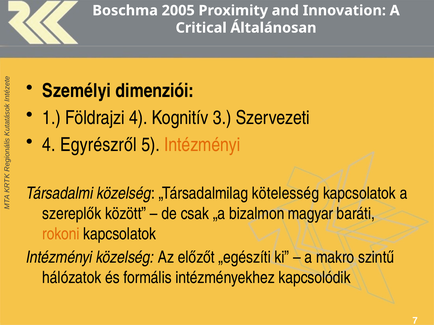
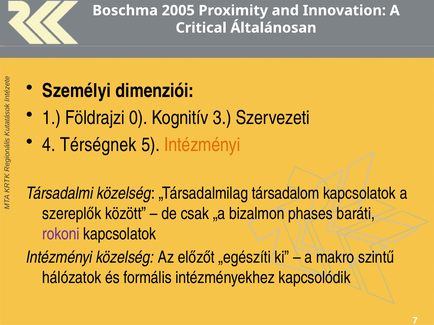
Földrajzi 4: 4 -> 0
Egyrészről: Egyrészről -> Térségnek
kötelesség: kötelesség -> társadalom
magyar: magyar -> phases
rokoni colour: orange -> purple
